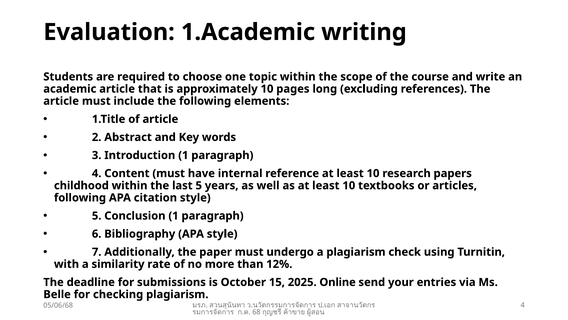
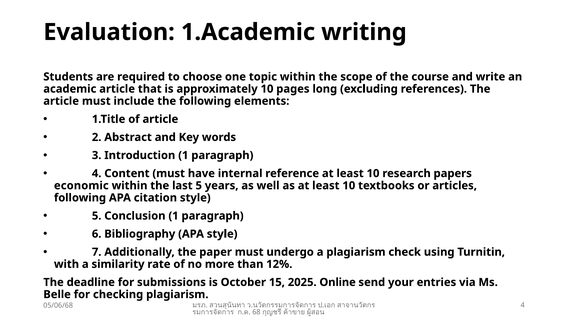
childhood: childhood -> economic
